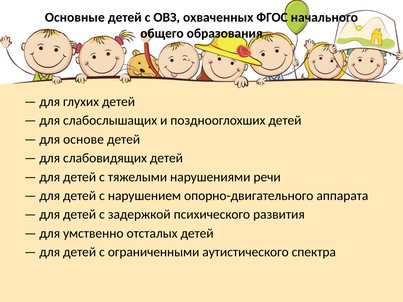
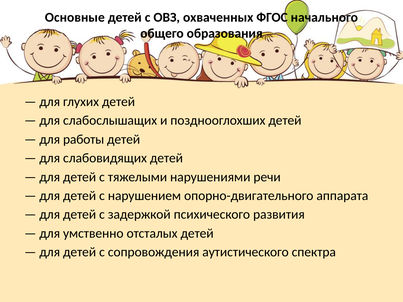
основе: основе -> работы
ограниченными: ограниченными -> сопровождения
